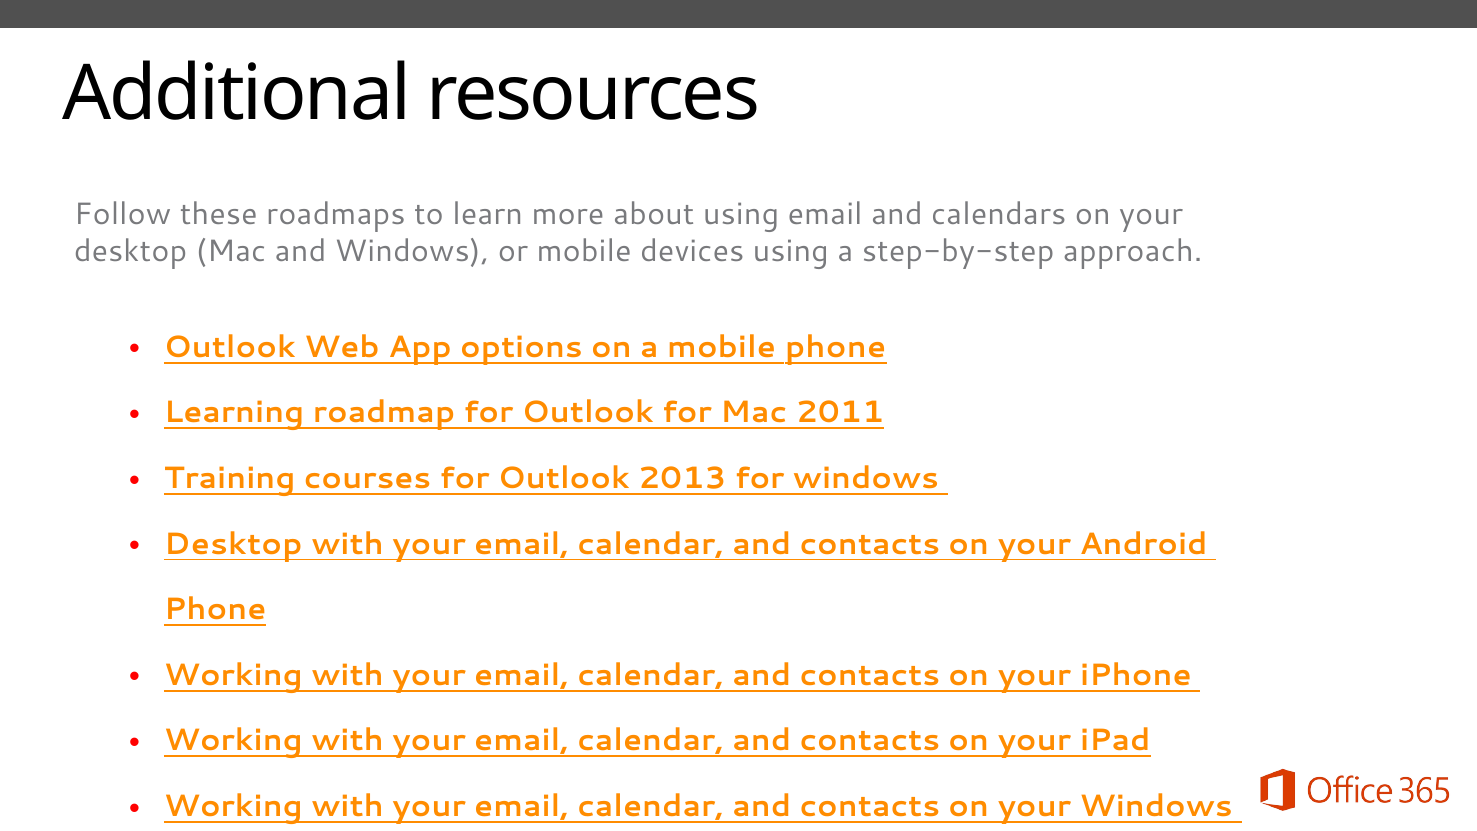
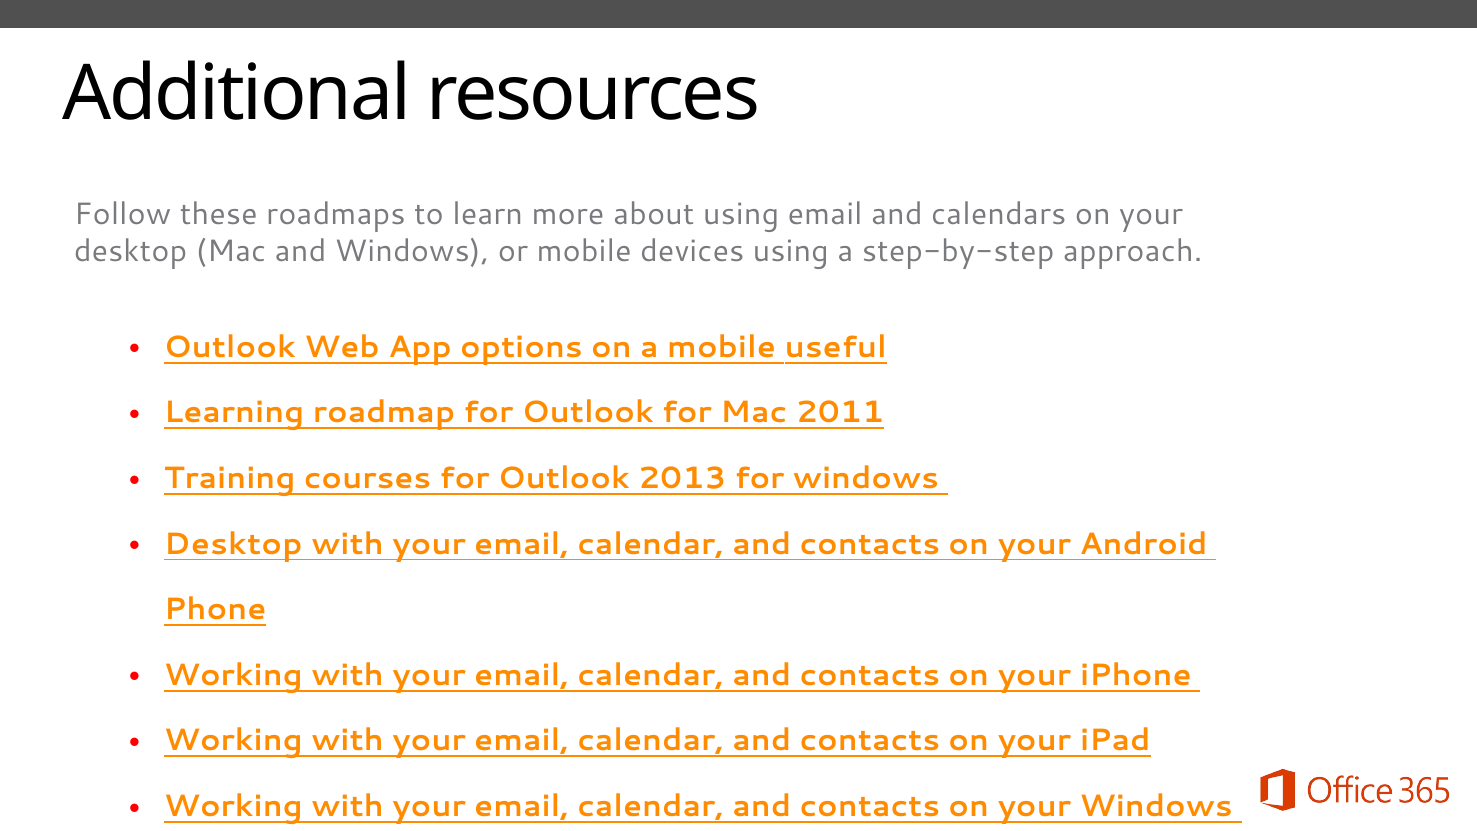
mobile phone: phone -> useful
